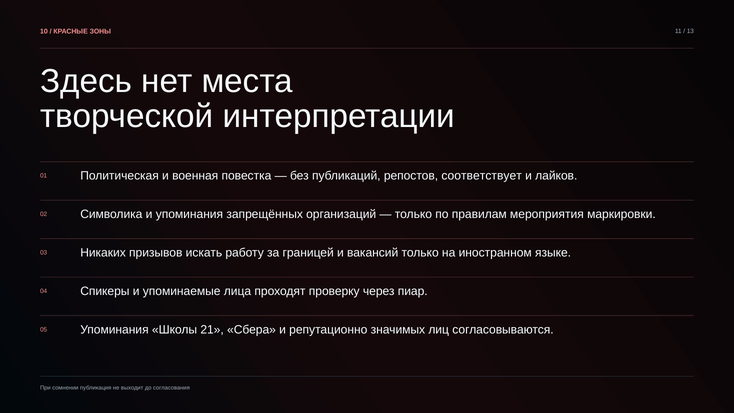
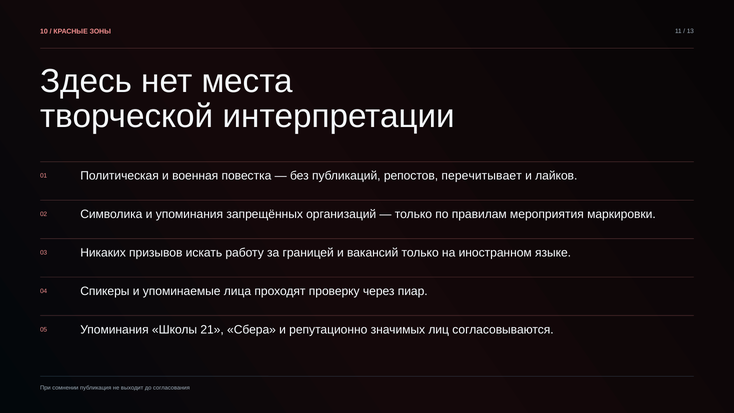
соответствует: соответствует -> перечитывает
